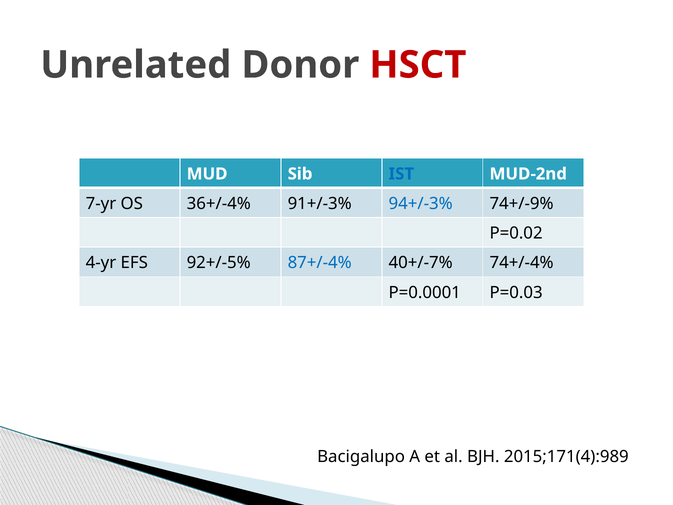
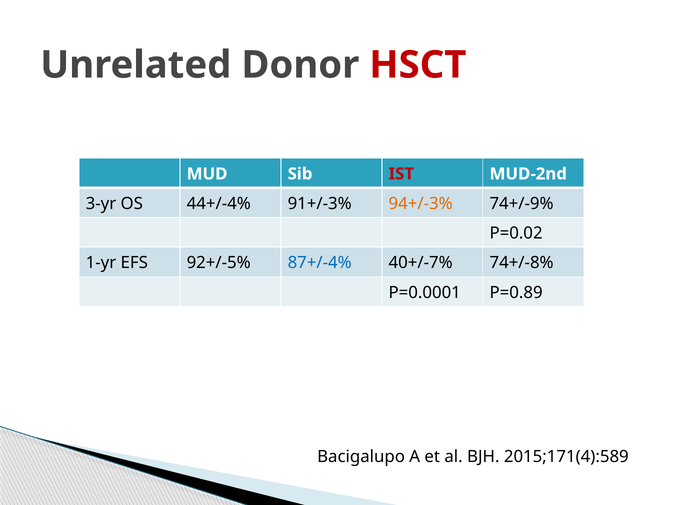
IST colour: blue -> red
7-yr: 7-yr -> 3-yr
36+/-4%: 36+/-4% -> 44+/-4%
94+/-3% colour: blue -> orange
4-yr: 4-yr -> 1-yr
74+/-4%: 74+/-4% -> 74+/-8%
P=0.03: P=0.03 -> P=0.89
2015;171(4):989: 2015;171(4):989 -> 2015;171(4):589
